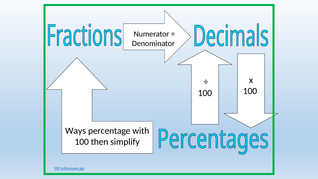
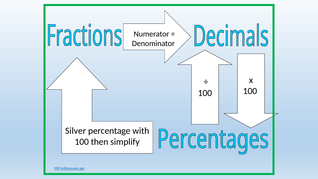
Ways: Ways -> Silver
